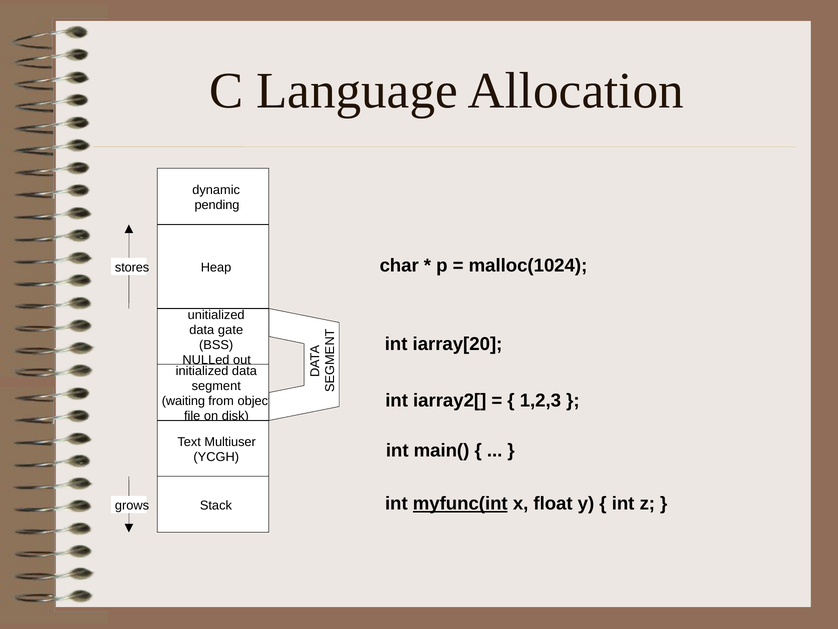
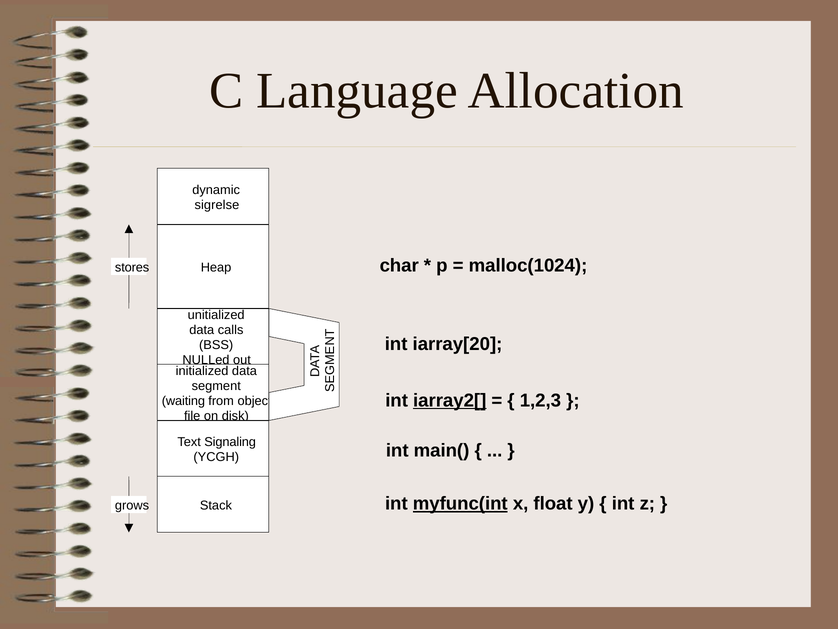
pending: pending -> sigrelse
gate: gate -> calls
iarray2[ underline: none -> present
Multiuser: Multiuser -> Signaling
